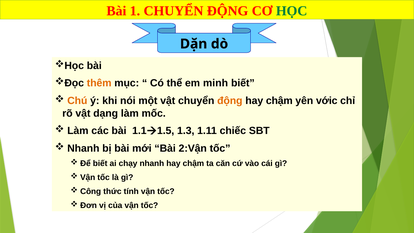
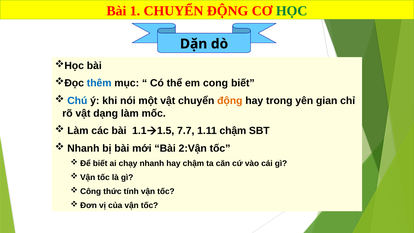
thêm colour: orange -> blue
minh: minh -> cong
Chú colour: orange -> blue
chậm at (279, 101): chậm -> trong
vớic: vớic -> gian
1.3: 1.3 -> 7.7
1.11 chiếc: chiếc -> chậm
